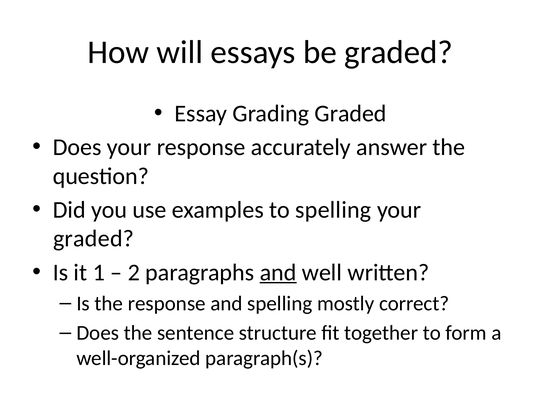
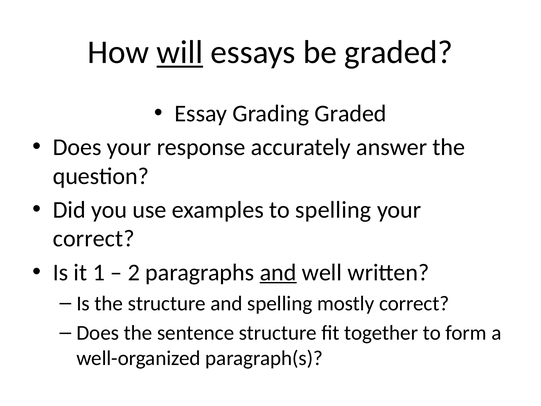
will underline: none -> present
graded at (94, 239): graded -> correct
the response: response -> structure
